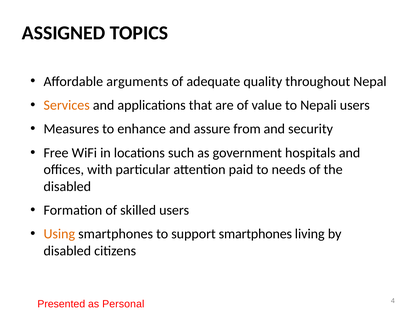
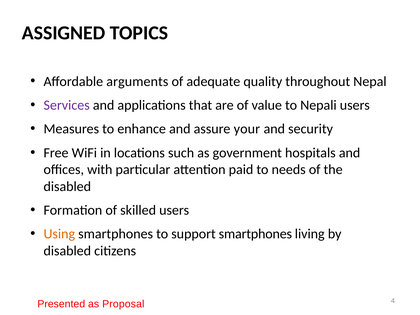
Services colour: orange -> purple
from: from -> your
Personal: Personal -> Proposal
